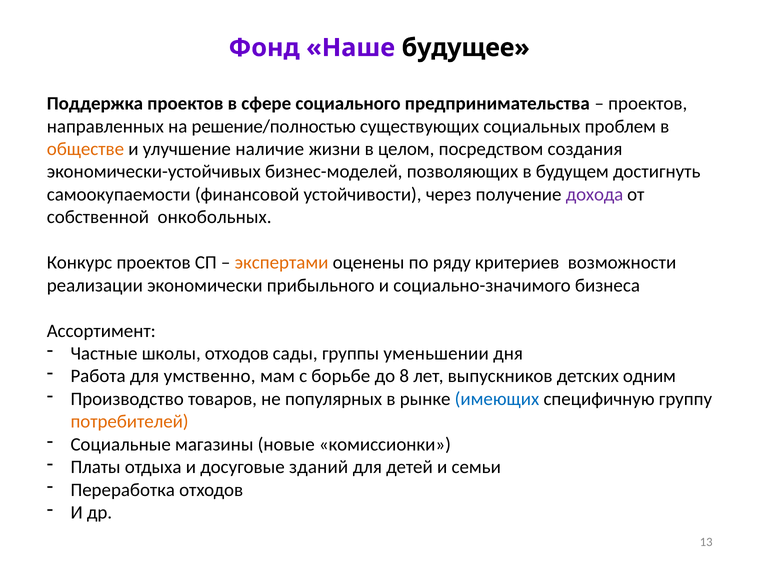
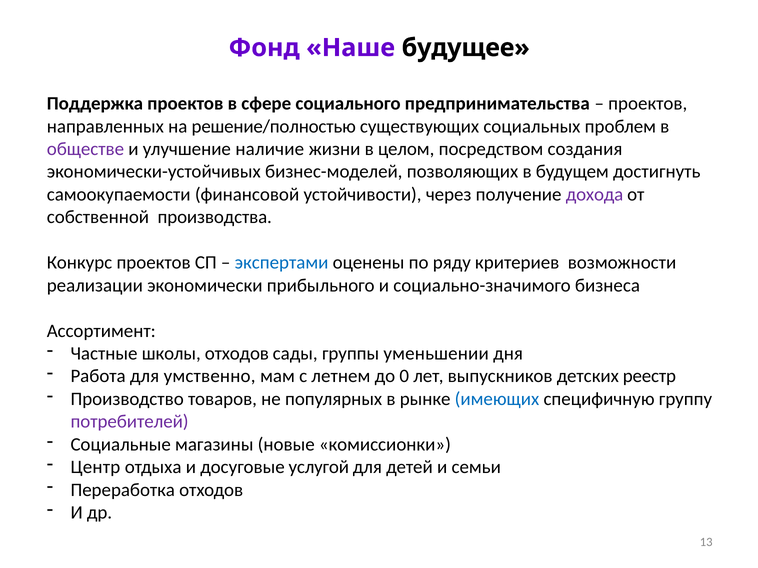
обществе colour: orange -> purple
онкобольных: онкобольных -> производства
экспертами colour: orange -> blue
борьбе: борьбе -> летнем
8: 8 -> 0
одним: одним -> реестр
потребителей colour: orange -> purple
Платы: Платы -> Центр
зданий: зданий -> услугой
